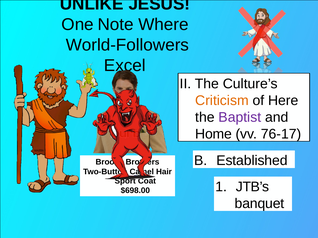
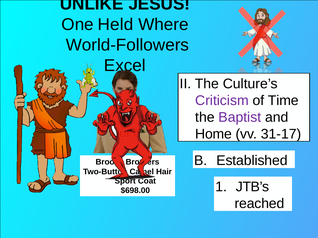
Note: Note -> Held
Criticism colour: orange -> purple
Here: Here -> Time
76-17: 76-17 -> 31-17
banquet: banquet -> reached
